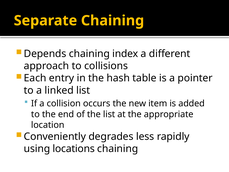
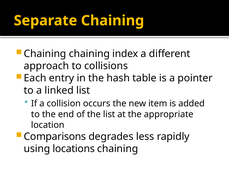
Depends at (45, 54): Depends -> Chaining
Conveniently: Conveniently -> Comparisons
